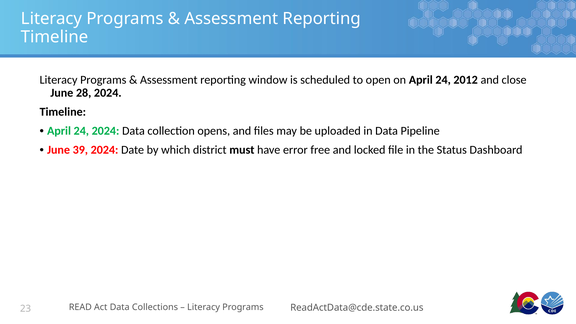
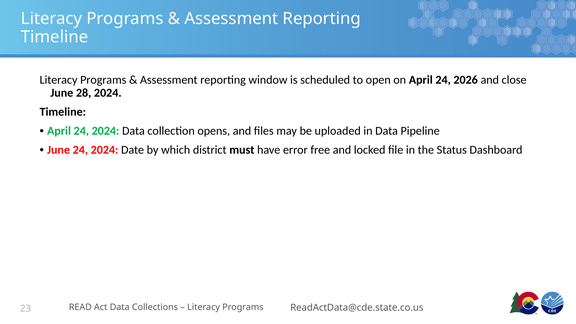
2012: 2012 -> 2026
June 39: 39 -> 24
